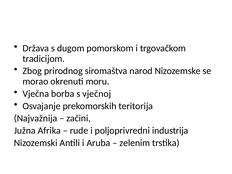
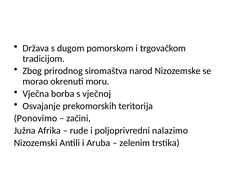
Najvažnija: Najvažnija -> Ponovimo
industrija: industrija -> nalazimo
